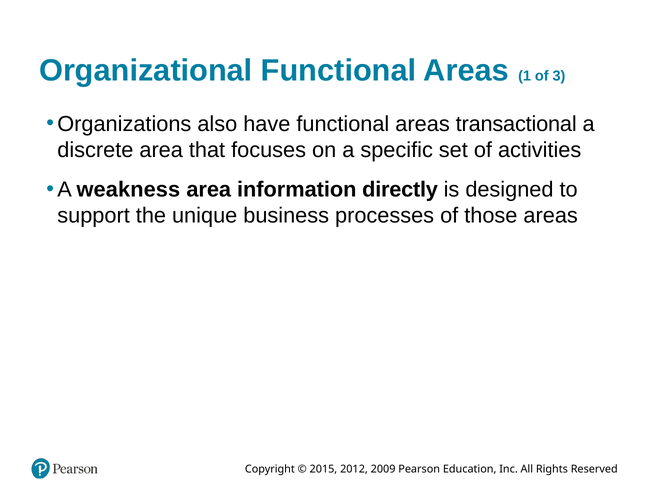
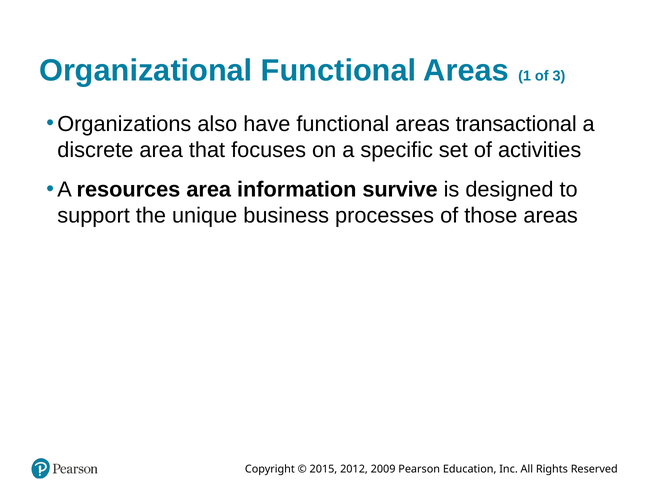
weakness: weakness -> resources
directly: directly -> survive
